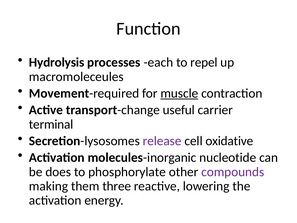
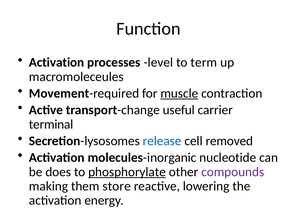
Hydrolysis at (57, 62): Hydrolysis -> Activation
each: each -> level
repel: repel -> term
release colour: purple -> blue
oxidative: oxidative -> removed
phosphorylate underline: none -> present
three: three -> store
